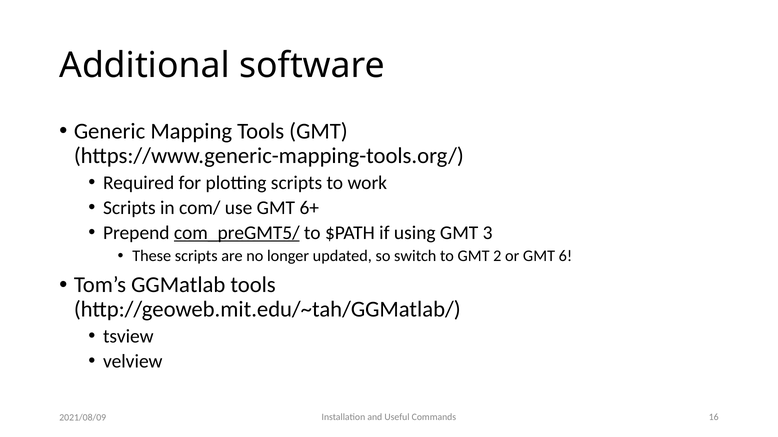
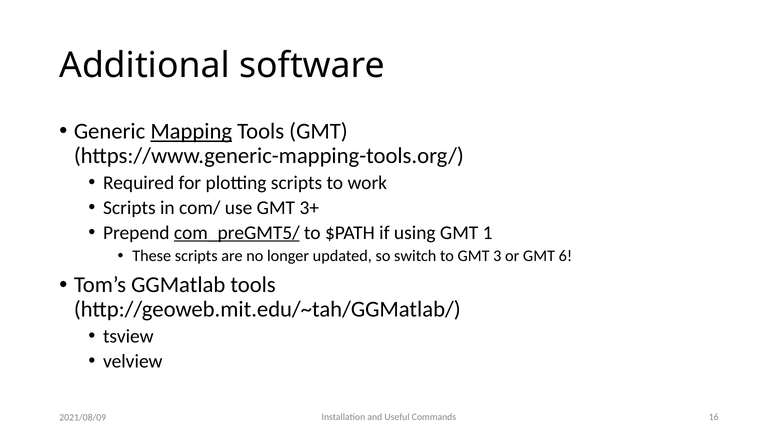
Mapping underline: none -> present
6+: 6+ -> 3+
3: 3 -> 1
2: 2 -> 3
